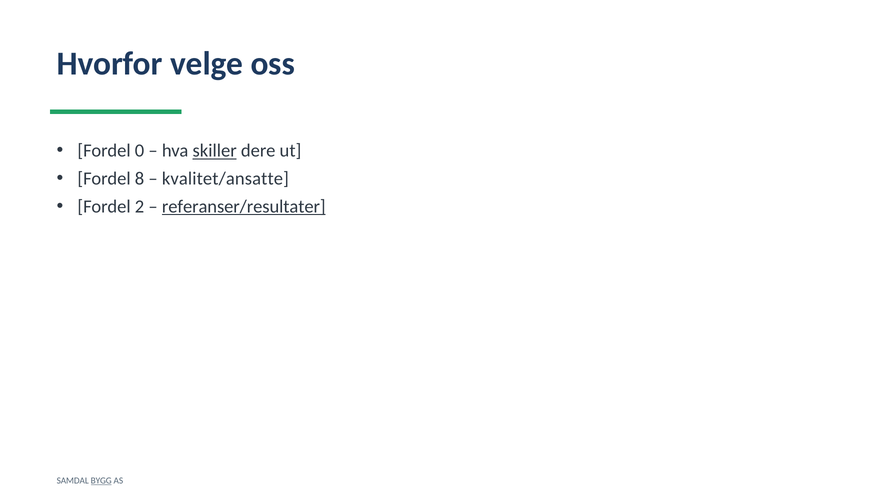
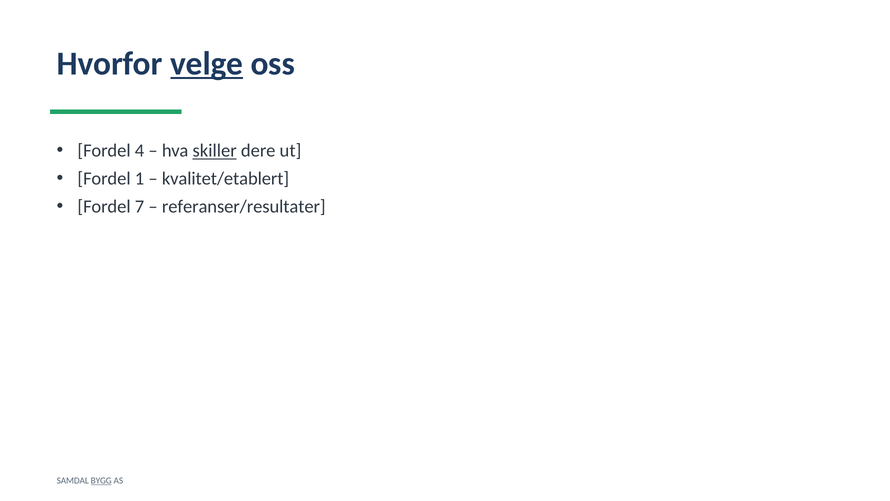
velge underline: none -> present
0: 0 -> 4
8: 8 -> 1
kvalitet/ansatte: kvalitet/ansatte -> kvalitet/etablert
2: 2 -> 7
referanser/resultater underline: present -> none
